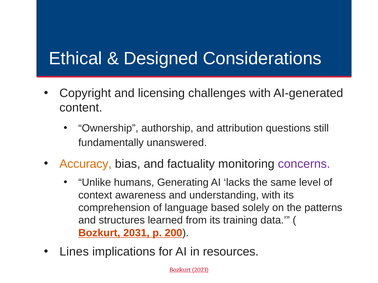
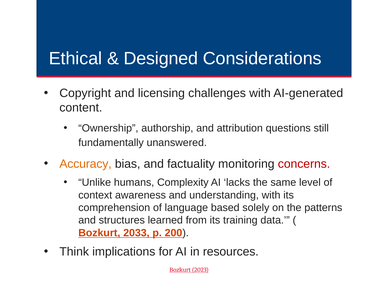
concerns colour: purple -> red
Generating: Generating -> Complexity
2031: 2031 -> 2033
Lines: Lines -> Think
